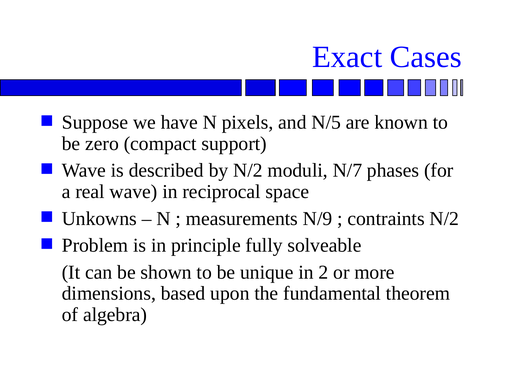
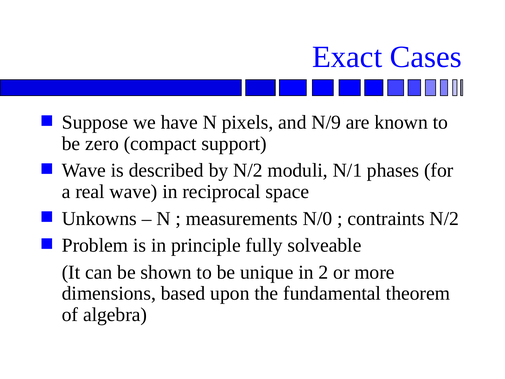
N/5: N/5 -> N/9
N/7: N/7 -> N/1
N/9: N/9 -> N/0
